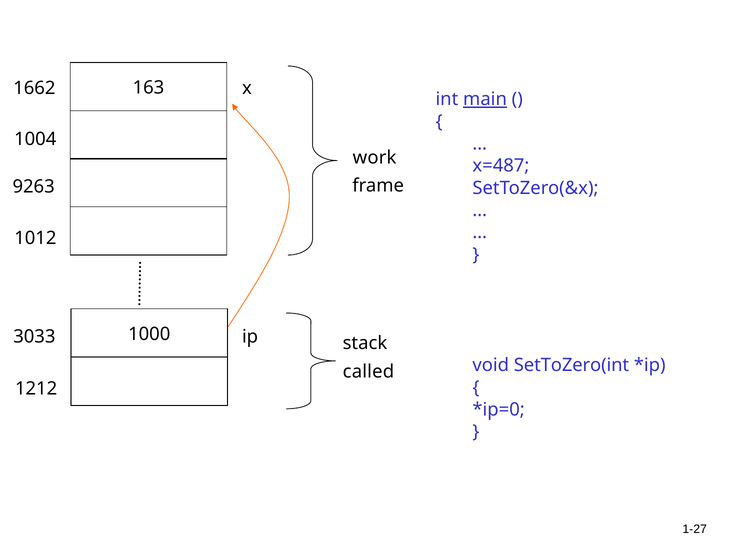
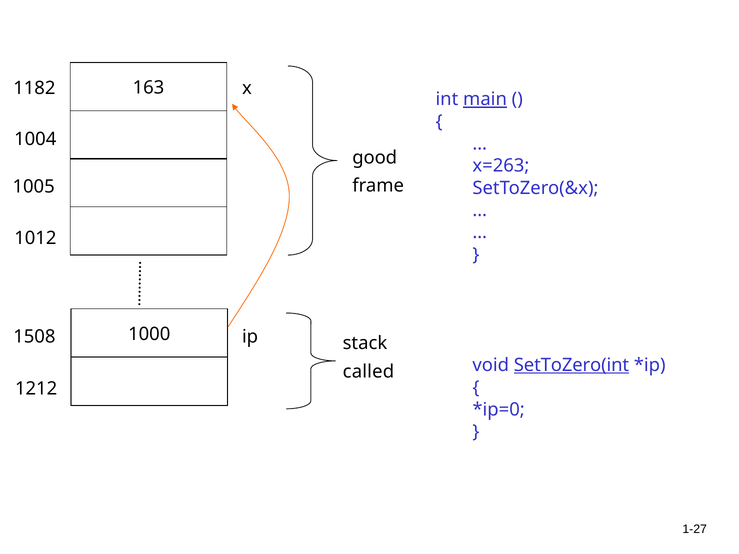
1662: 1662 -> 1182
work: work -> good
x=487: x=487 -> x=263
9263: 9263 -> 1005
3033: 3033 -> 1508
SetToZero(int underline: none -> present
